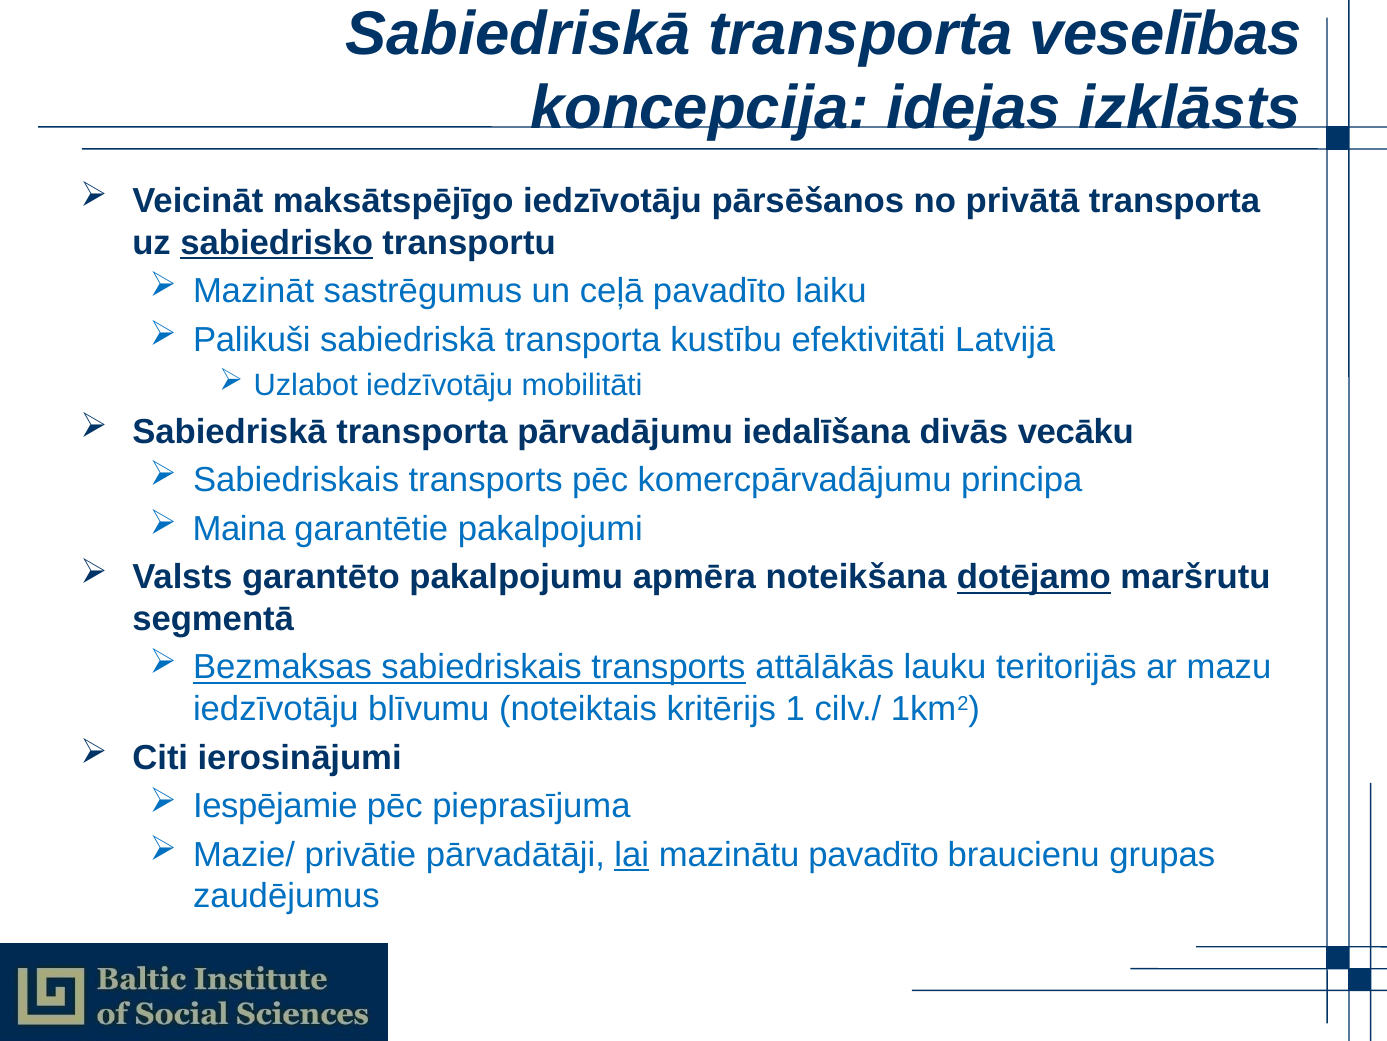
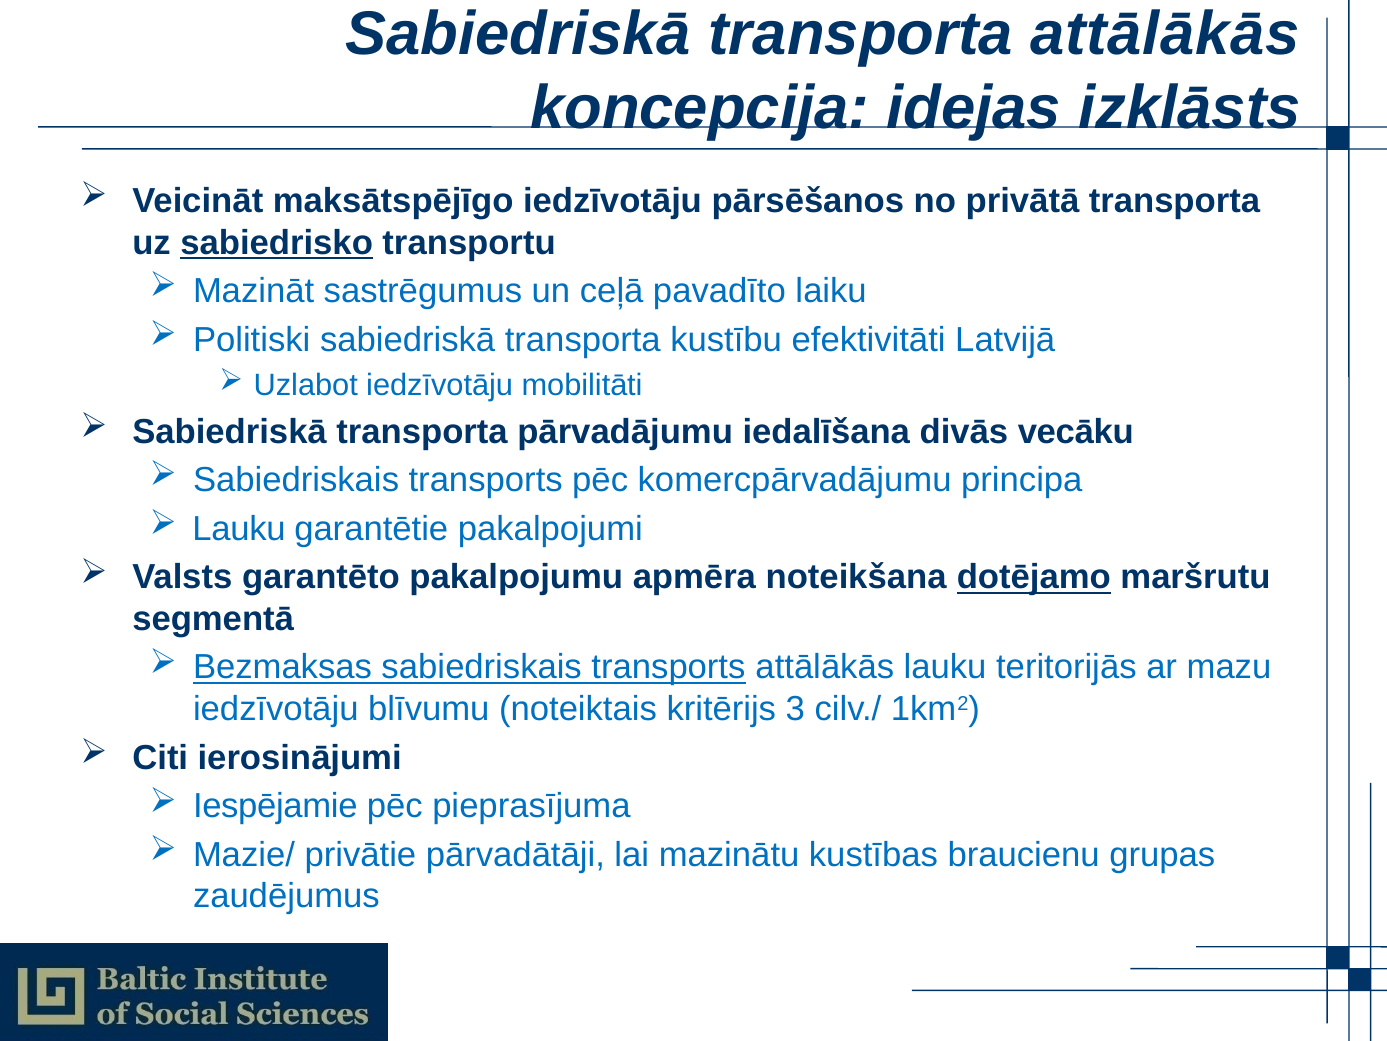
transporta veselības: veselības -> attālākās
Palikuši: Palikuši -> Politiski
Maina at (239, 528): Maina -> Lauku
1: 1 -> 3
lai underline: present -> none
mazinātu pavadīto: pavadīto -> kustības
